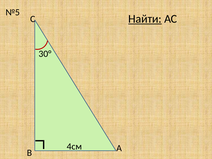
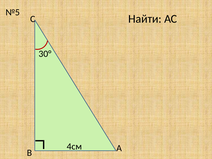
Найти underline: present -> none
